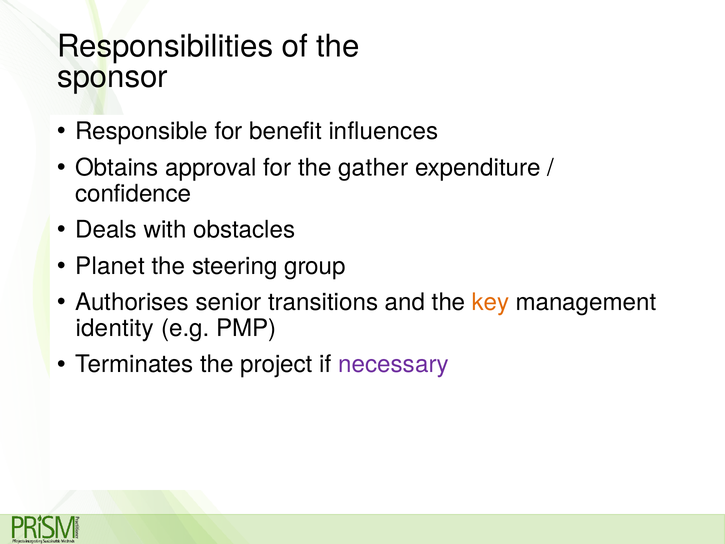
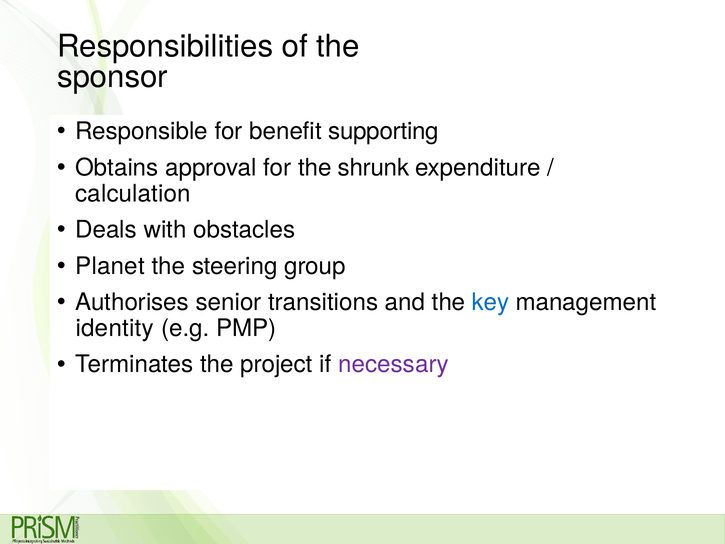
influences: influences -> supporting
gather: gather -> shrunk
confidence: confidence -> calculation
key colour: orange -> blue
